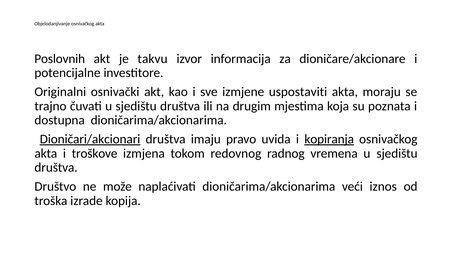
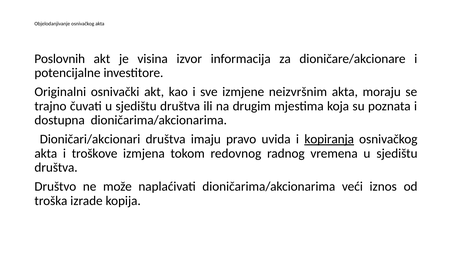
takvu: takvu -> visina
uspostaviti: uspostaviti -> neizvršnim
Dioničari/akcionari underline: present -> none
